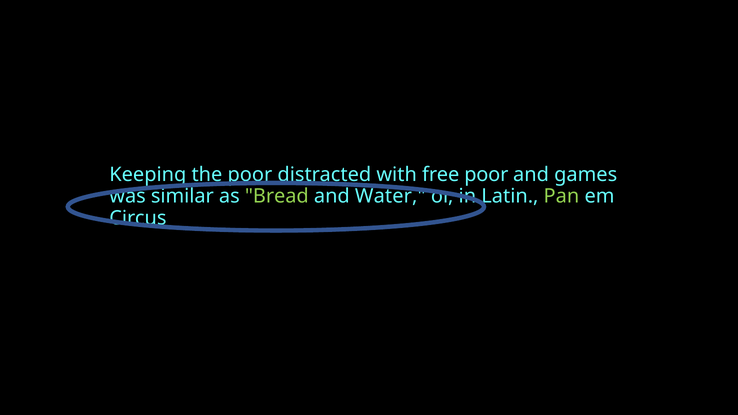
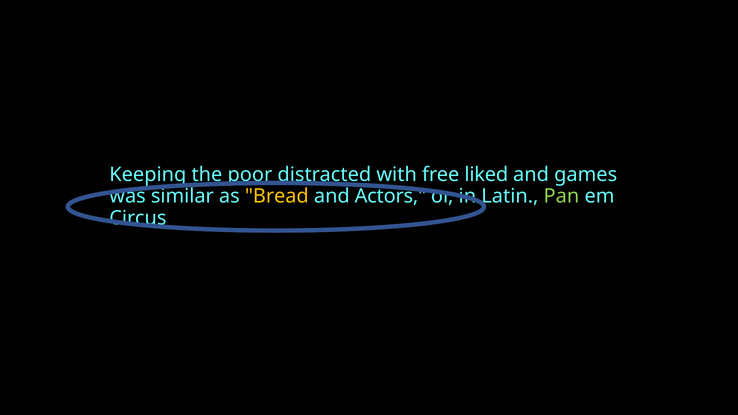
free poor: poor -> liked
Bread colour: light green -> yellow
Water: Water -> Actors
